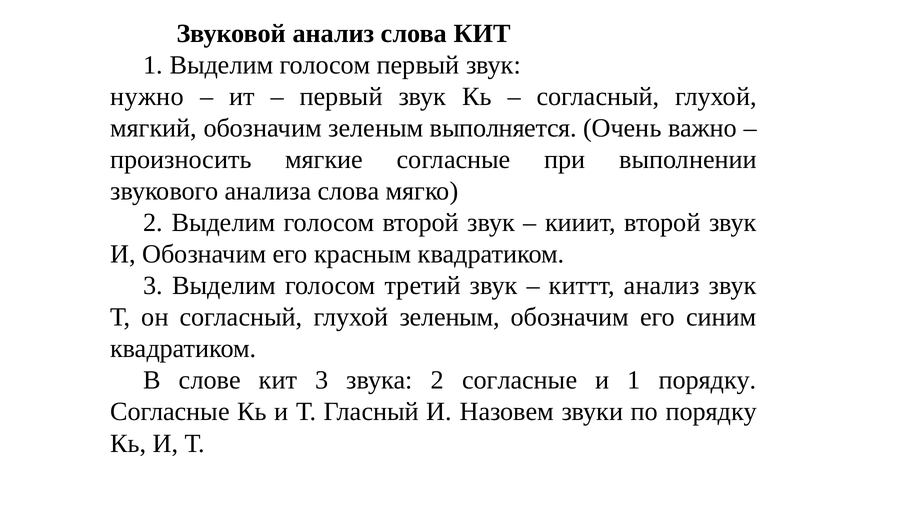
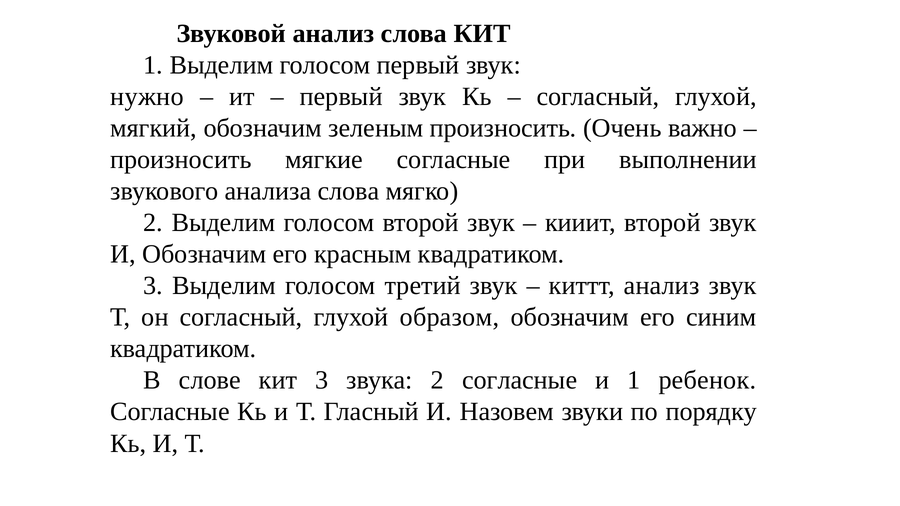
зеленым выполняется: выполняется -> произносить
глухой зеленым: зеленым -> образом
1 порядку: порядку -> ребенок
